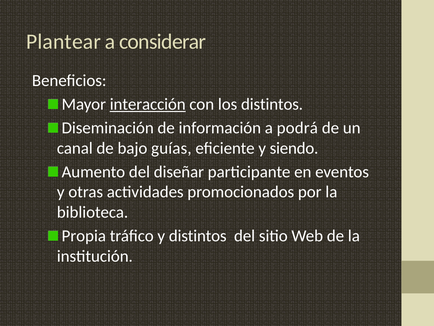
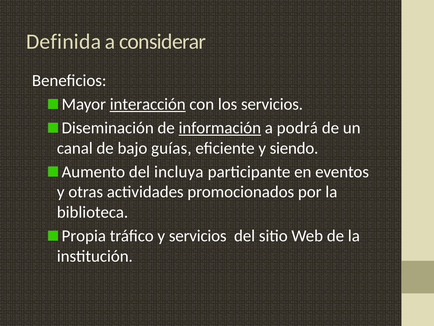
Plantear: Plantear -> Definida
los distintos: distintos -> servicios
información underline: none -> present
diseñar: diseñar -> incluya
y distintos: distintos -> servicios
